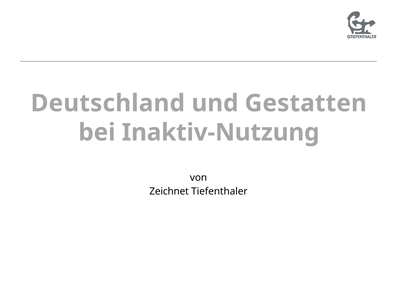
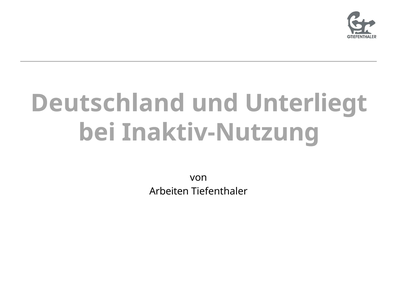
Gestatten: Gestatten -> Unterliegt
Zeichnet: Zeichnet -> Arbeiten
